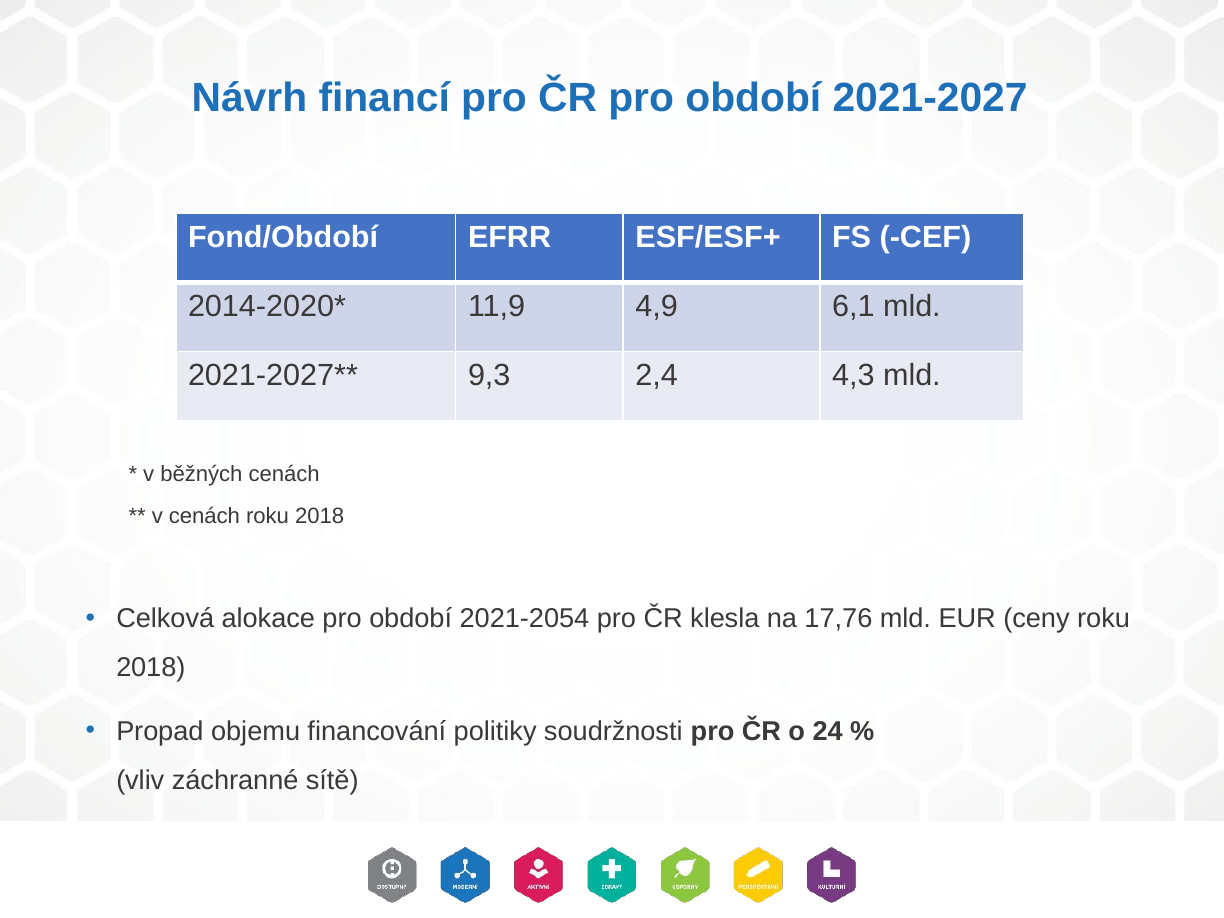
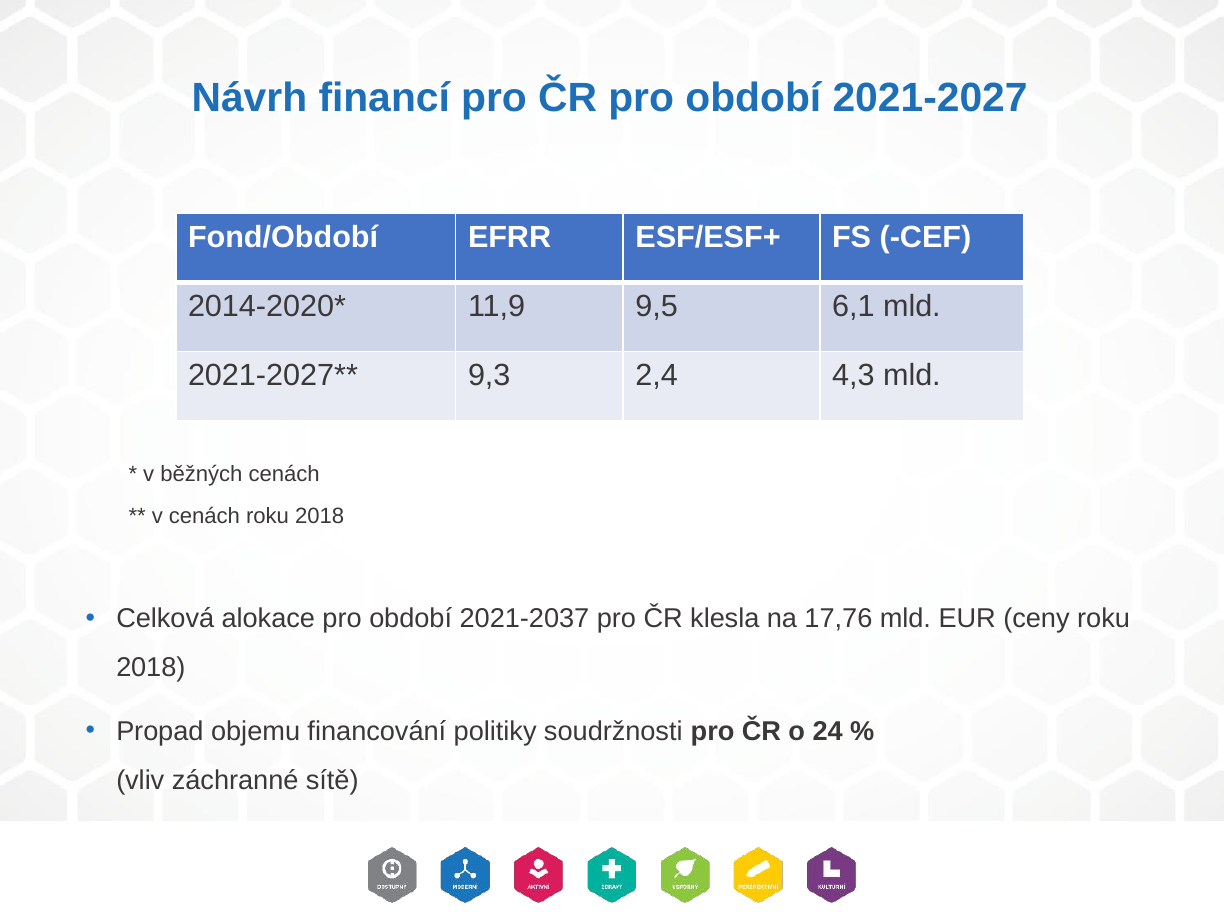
4,9: 4,9 -> 9,5
2021-2054: 2021-2054 -> 2021-2037
